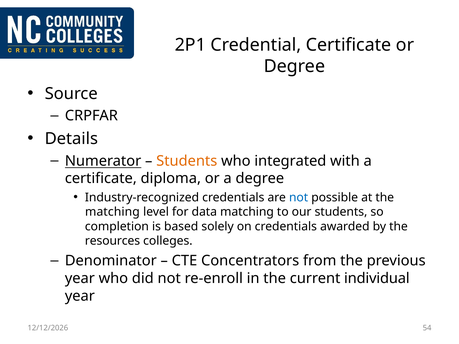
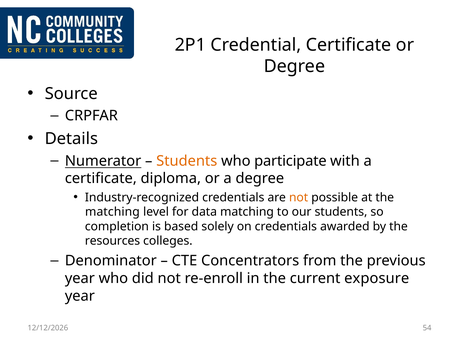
integrated: integrated -> participate
not at (299, 198) colour: blue -> orange
individual: individual -> exposure
